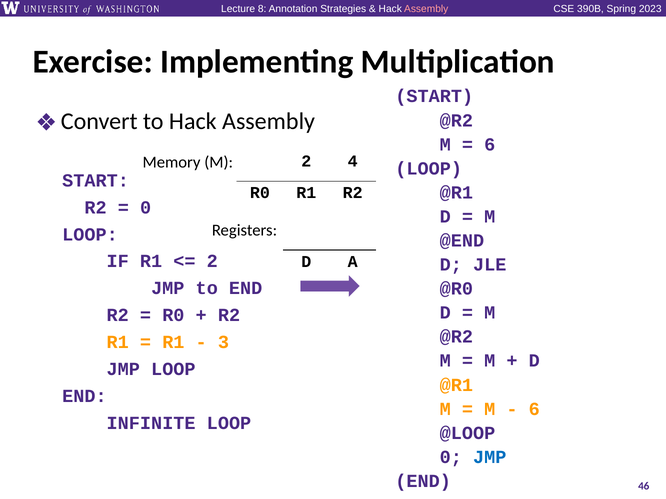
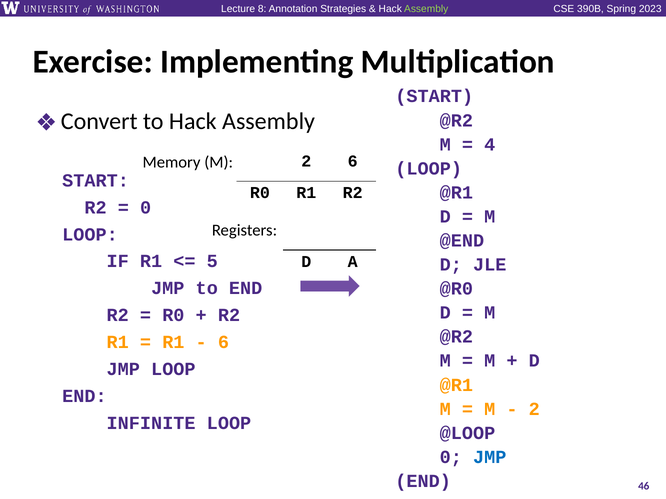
Assembly at (426, 9) colour: pink -> light green
6 at (490, 145): 6 -> 4
2 4: 4 -> 6
2 at (212, 262): 2 -> 5
3 at (223, 343): 3 -> 6
6 at (534, 409): 6 -> 2
